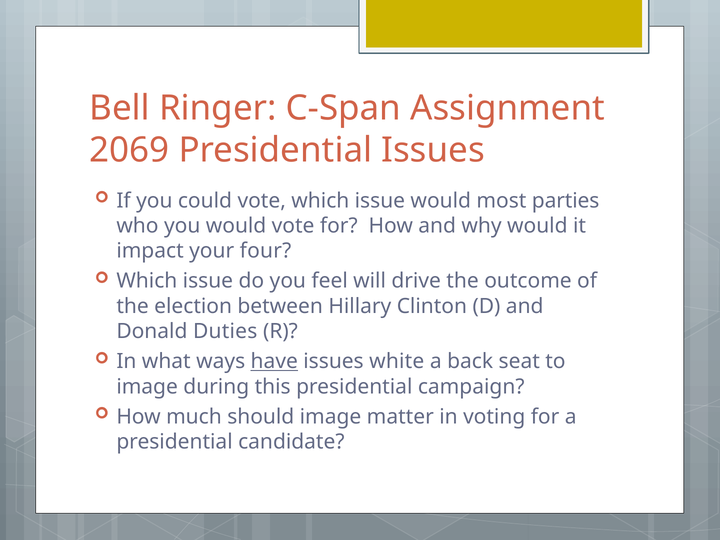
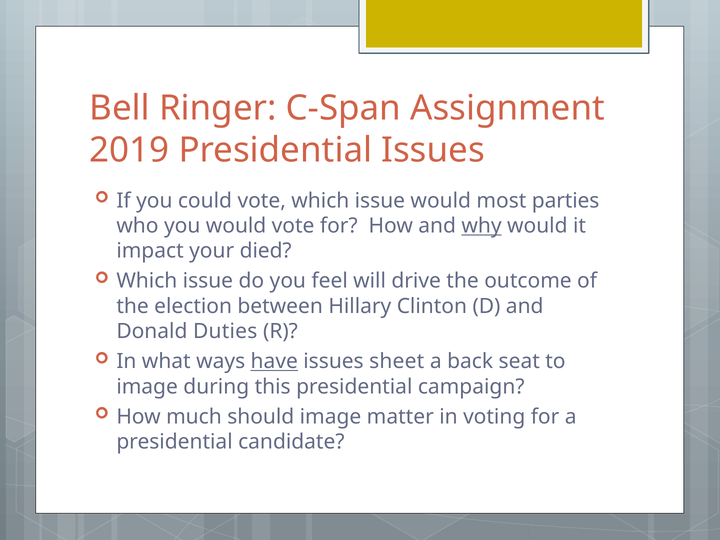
2069: 2069 -> 2019
why underline: none -> present
four: four -> died
white: white -> sheet
